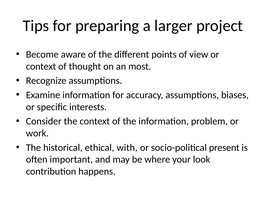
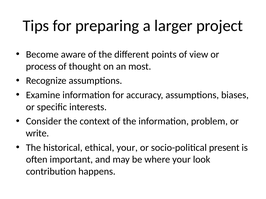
context at (41, 67): context -> process
work: work -> write
ethical with: with -> your
